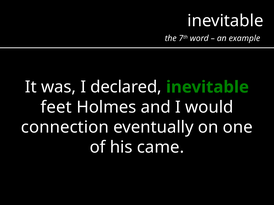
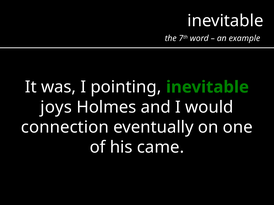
declared: declared -> pointing
feet: feet -> joys
